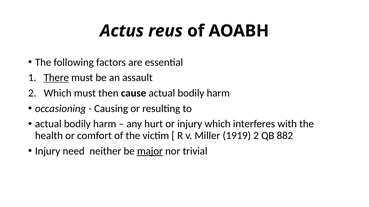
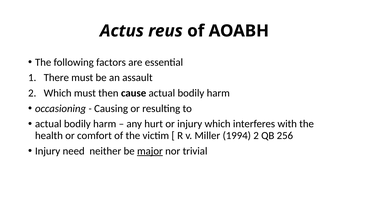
There underline: present -> none
1919: 1919 -> 1994
882: 882 -> 256
